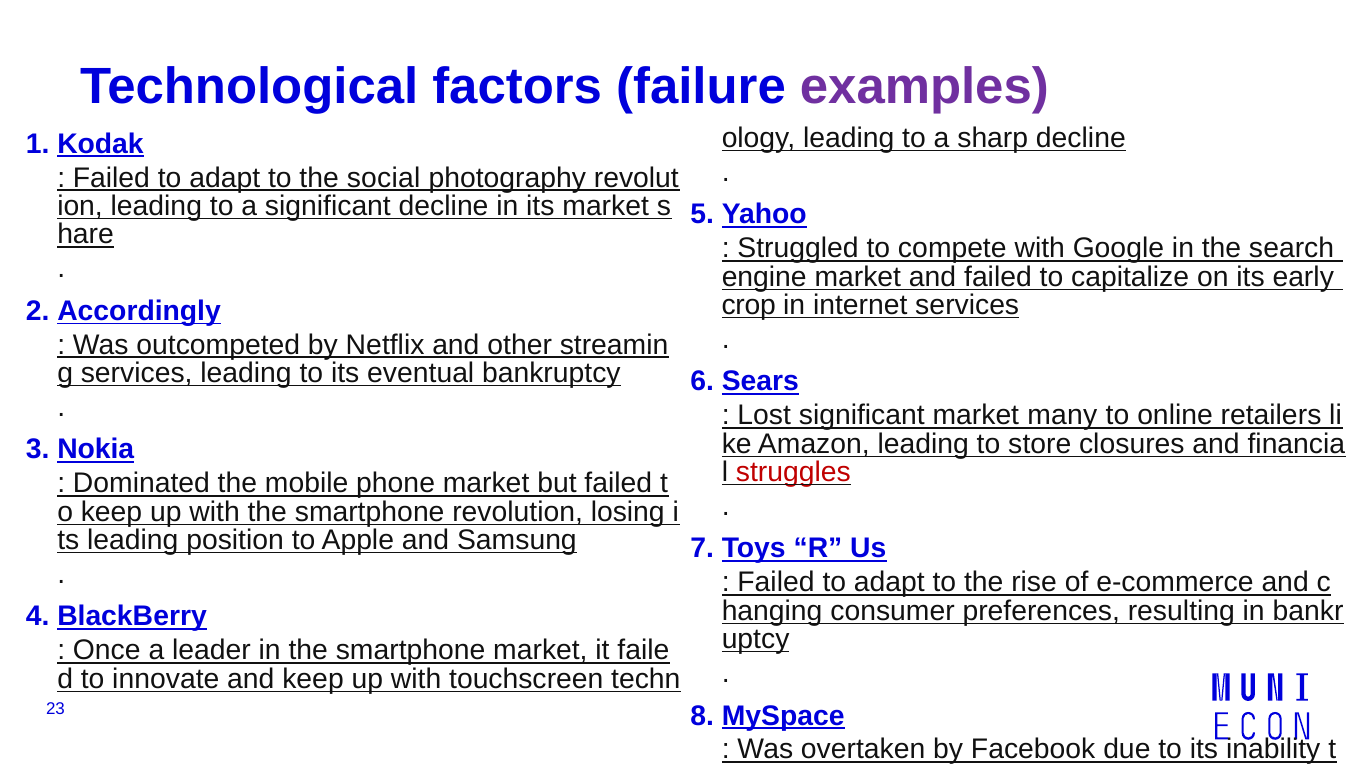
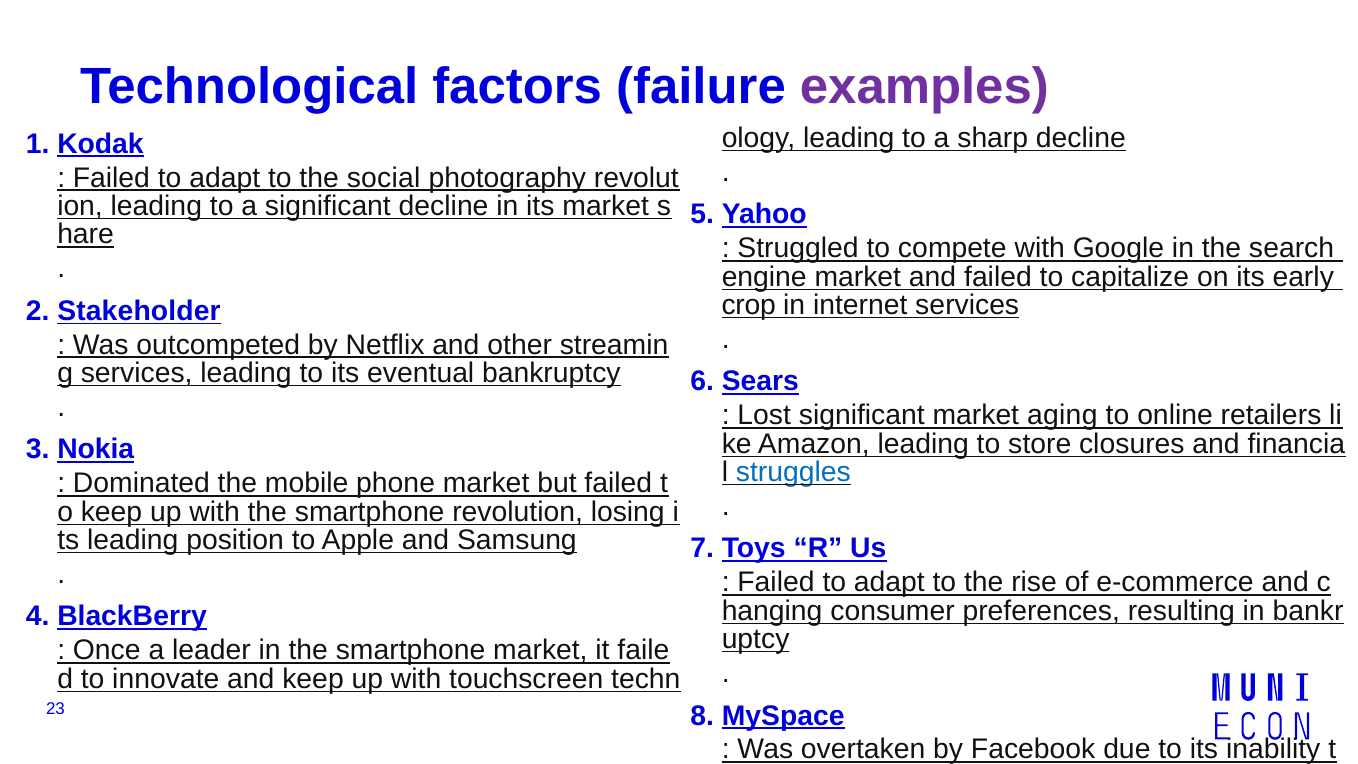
Accordingly: Accordingly -> Stakeholder
many: many -> aging
struggles colour: red -> blue
